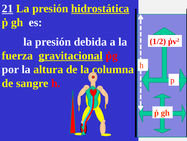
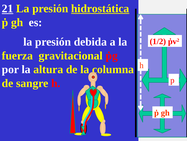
gravitacional underline: present -> none
